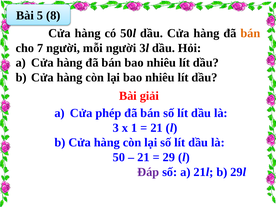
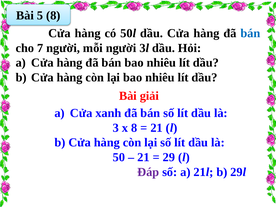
bán at (250, 33) colour: orange -> blue
phép: phép -> xanh
x 1: 1 -> 8
